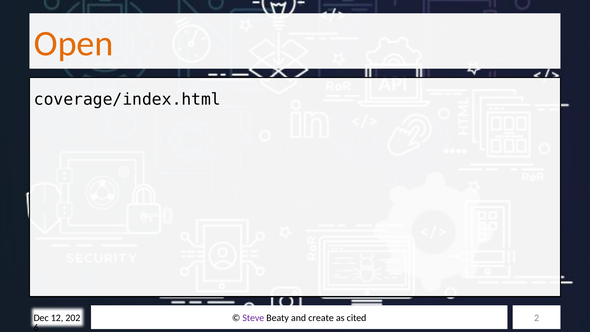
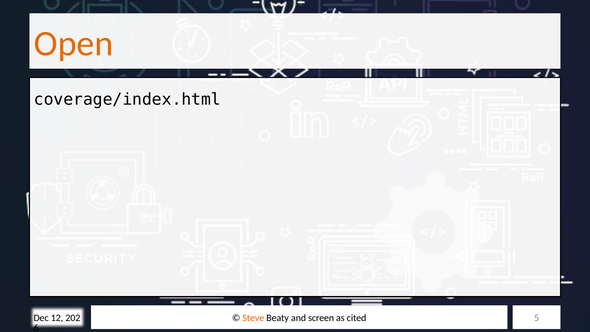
Steve colour: purple -> orange
create: create -> screen
2: 2 -> 5
